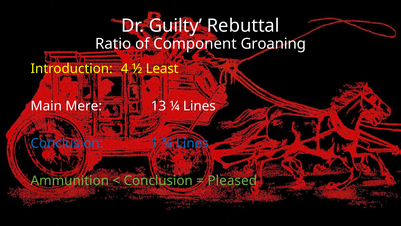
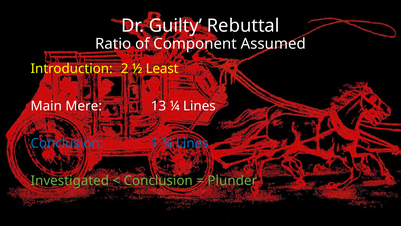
Groaning: Groaning -> Assumed
4: 4 -> 2
Ammunition: Ammunition -> Investigated
Pleased: Pleased -> Plunder
